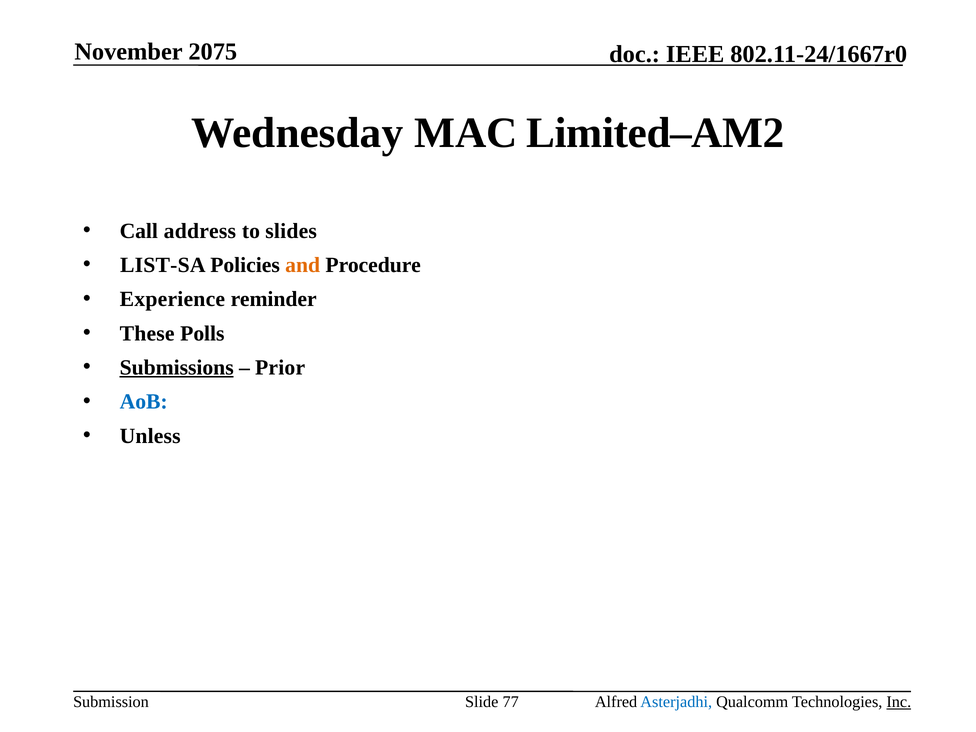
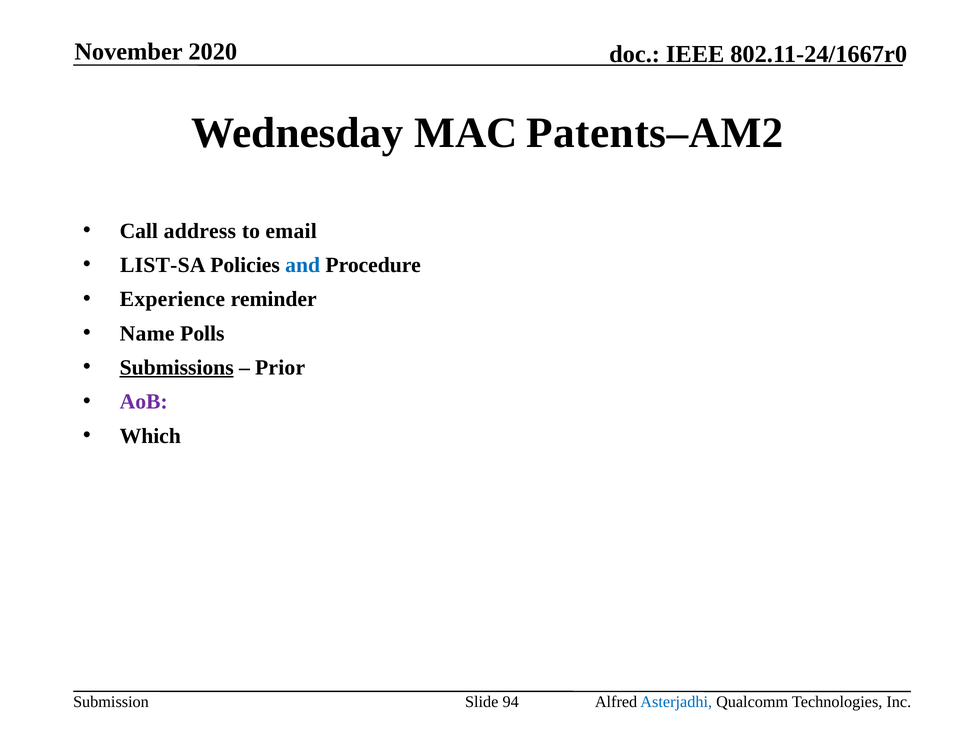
2075: 2075 -> 2020
Limited–AM2: Limited–AM2 -> Patents–AM2
slides: slides -> email
and colour: orange -> blue
These: These -> Name
AoB colour: blue -> purple
Unless: Unless -> Which
77: 77 -> 94
Inc underline: present -> none
